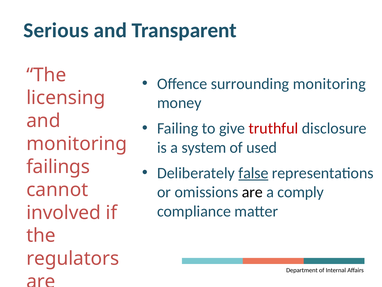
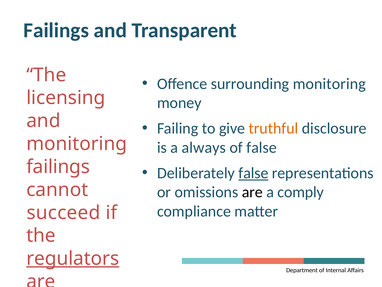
Serious at (56, 30): Serious -> Failings
truthful colour: red -> orange
system: system -> always
of used: used -> false
involved at (64, 212): involved -> succeed
regulators underline: none -> present
